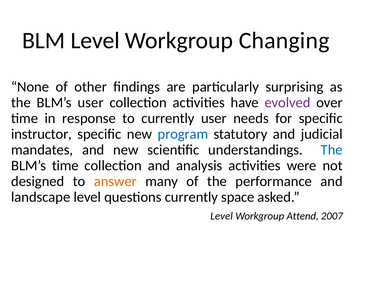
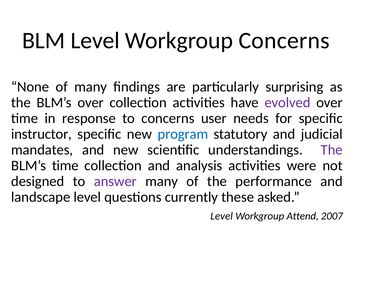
Workgroup Changing: Changing -> Concerns
of other: other -> many
BLM’s user: user -> over
to currently: currently -> concerns
The at (332, 150) colour: blue -> purple
answer colour: orange -> purple
space: space -> these
